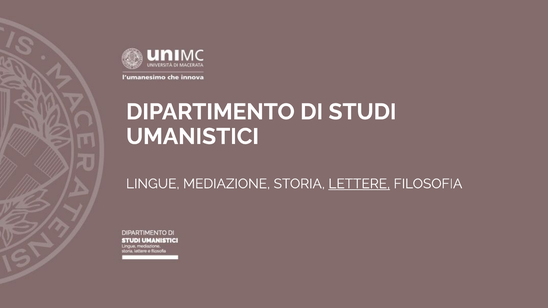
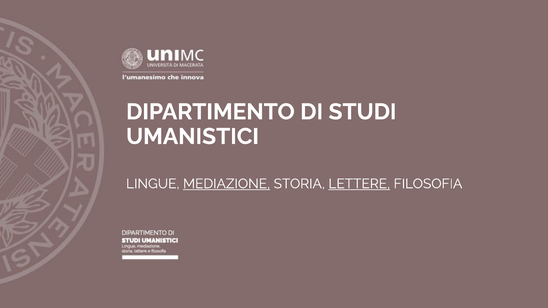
MEDIAZIONE underline: none -> present
